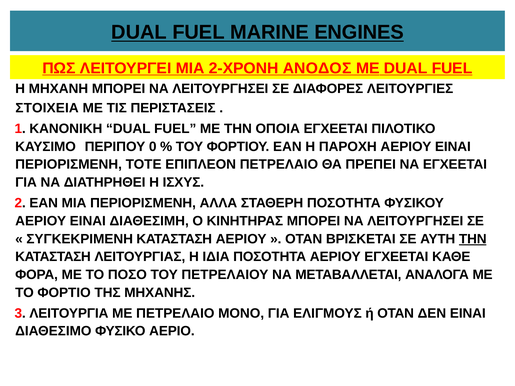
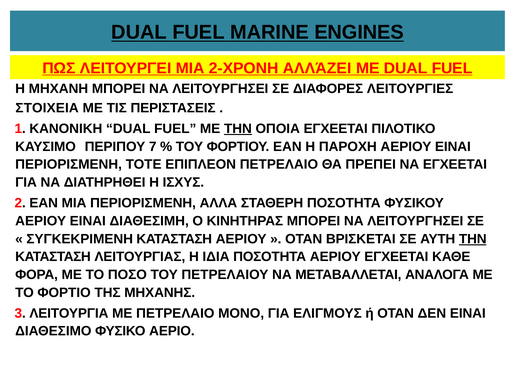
ΑΝΟΔΟΣ: ΑΝΟΔΟΣ -> ΑΛΛΆΖΕΙ
ΤΗΝ at (238, 129) underline: none -> present
0: 0 -> 7
